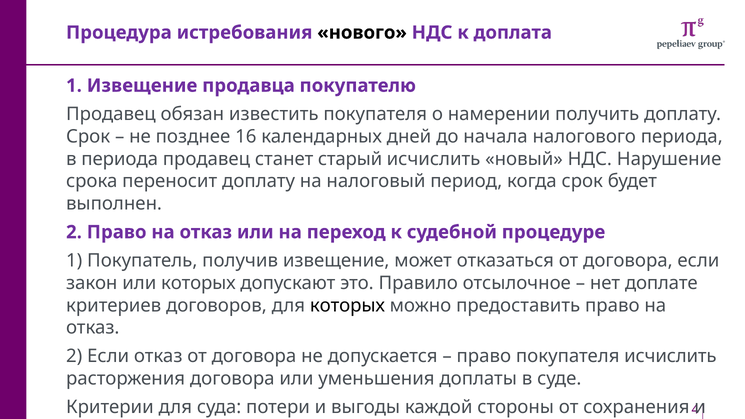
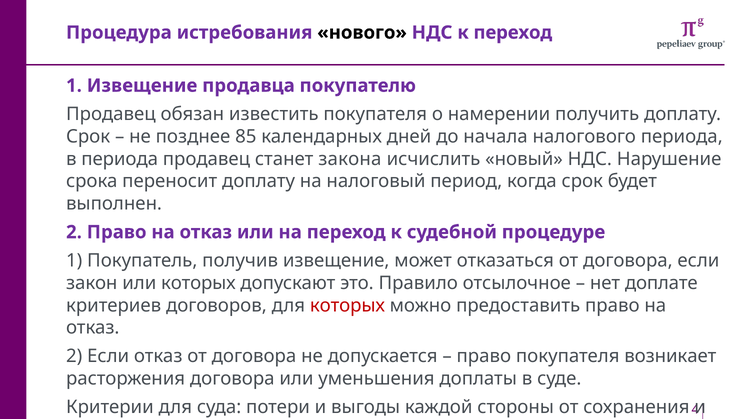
к доплата: доплата -> переход
16: 16 -> 85
старый: старый -> закона
которых at (347, 305) colour: black -> red
покупателя исчислить: исчислить -> возникает
